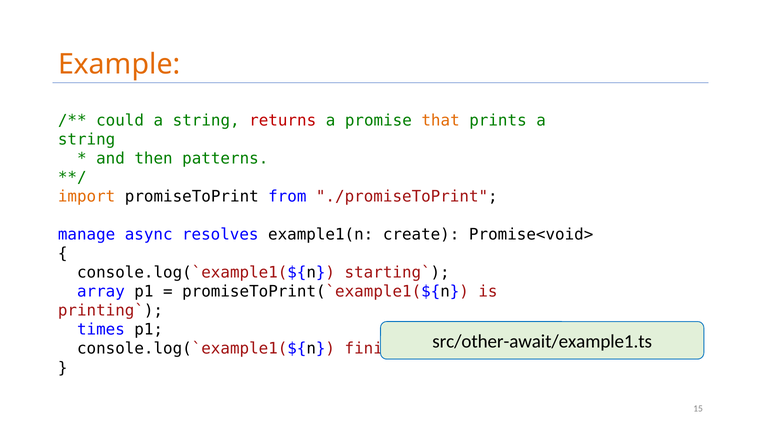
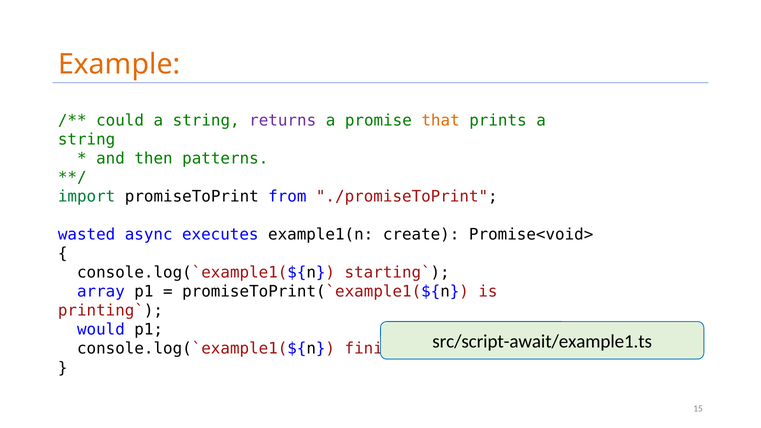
returns colour: red -> purple
import colour: orange -> green
manage: manage -> wasted
resolves: resolves -> executes
times: times -> would
src/other-await/example1.ts: src/other-await/example1.ts -> src/script-await/example1.ts
